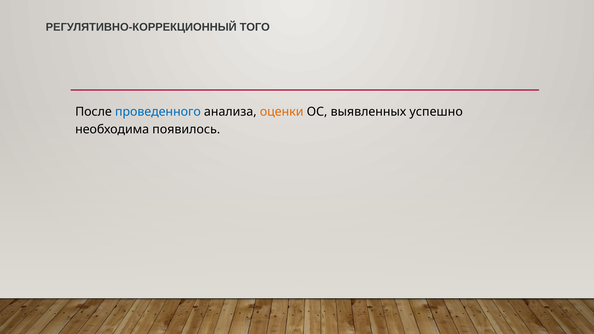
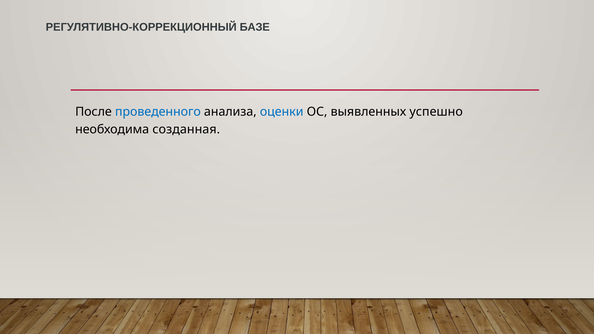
ТОГО: ТОГО -> БАЗЕ
оценки colour: orange -> blue
появилось: появилось -> созданная
